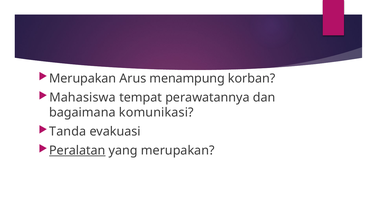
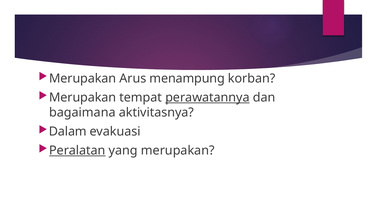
Mahasiswa at (83, 98): Mahasiswa -> Merupakan
perawatannya underline: none -> present
komunikasi: komunikasi -> aktivitasnya
Tanda: Tanda -> Dalam
